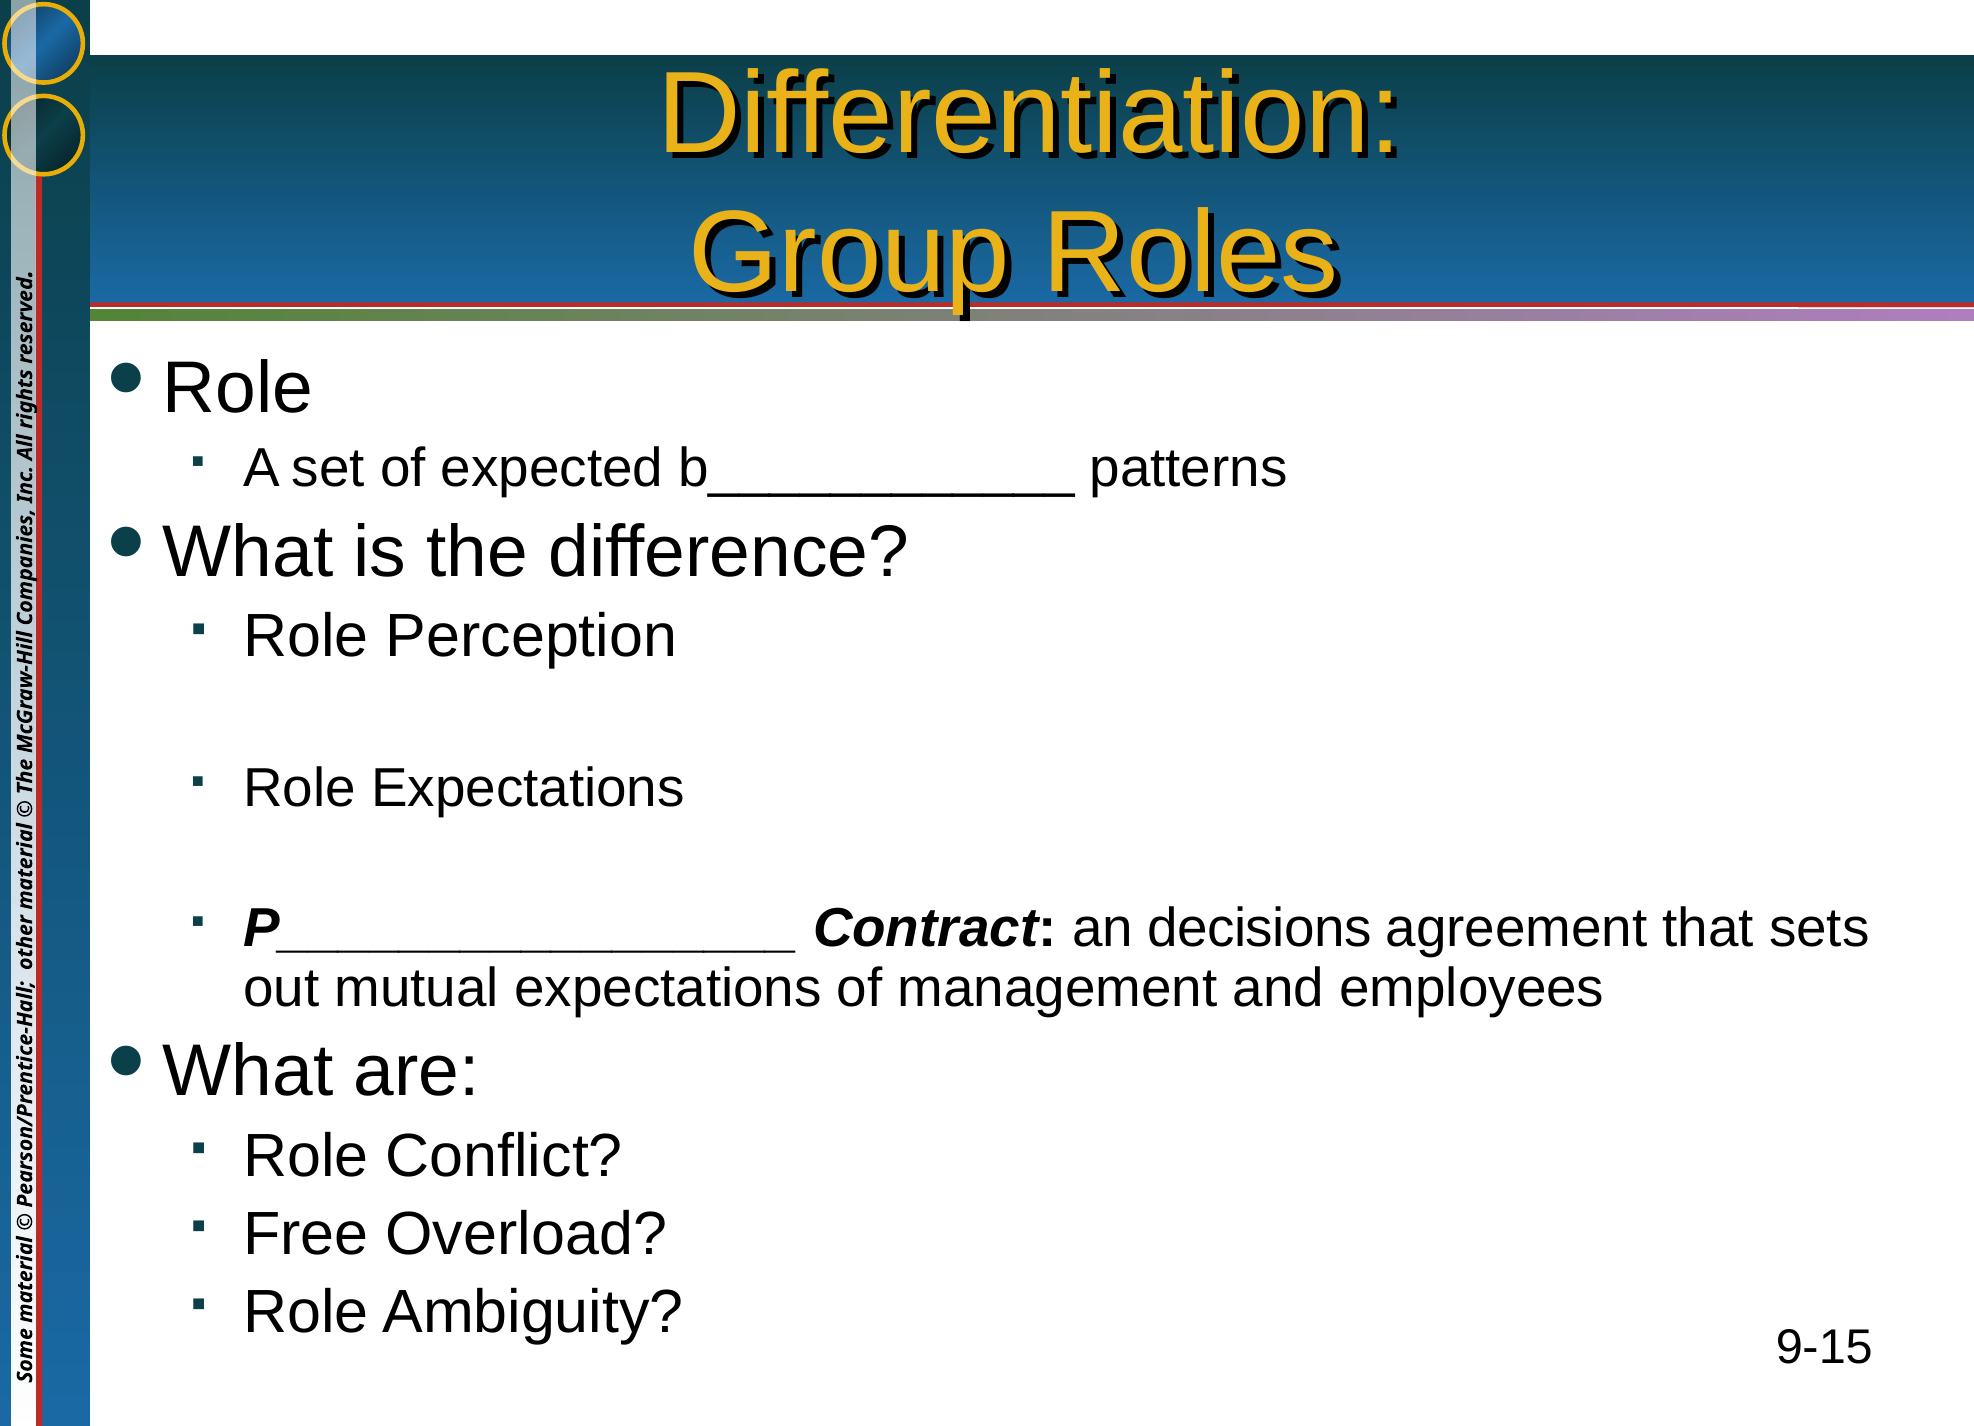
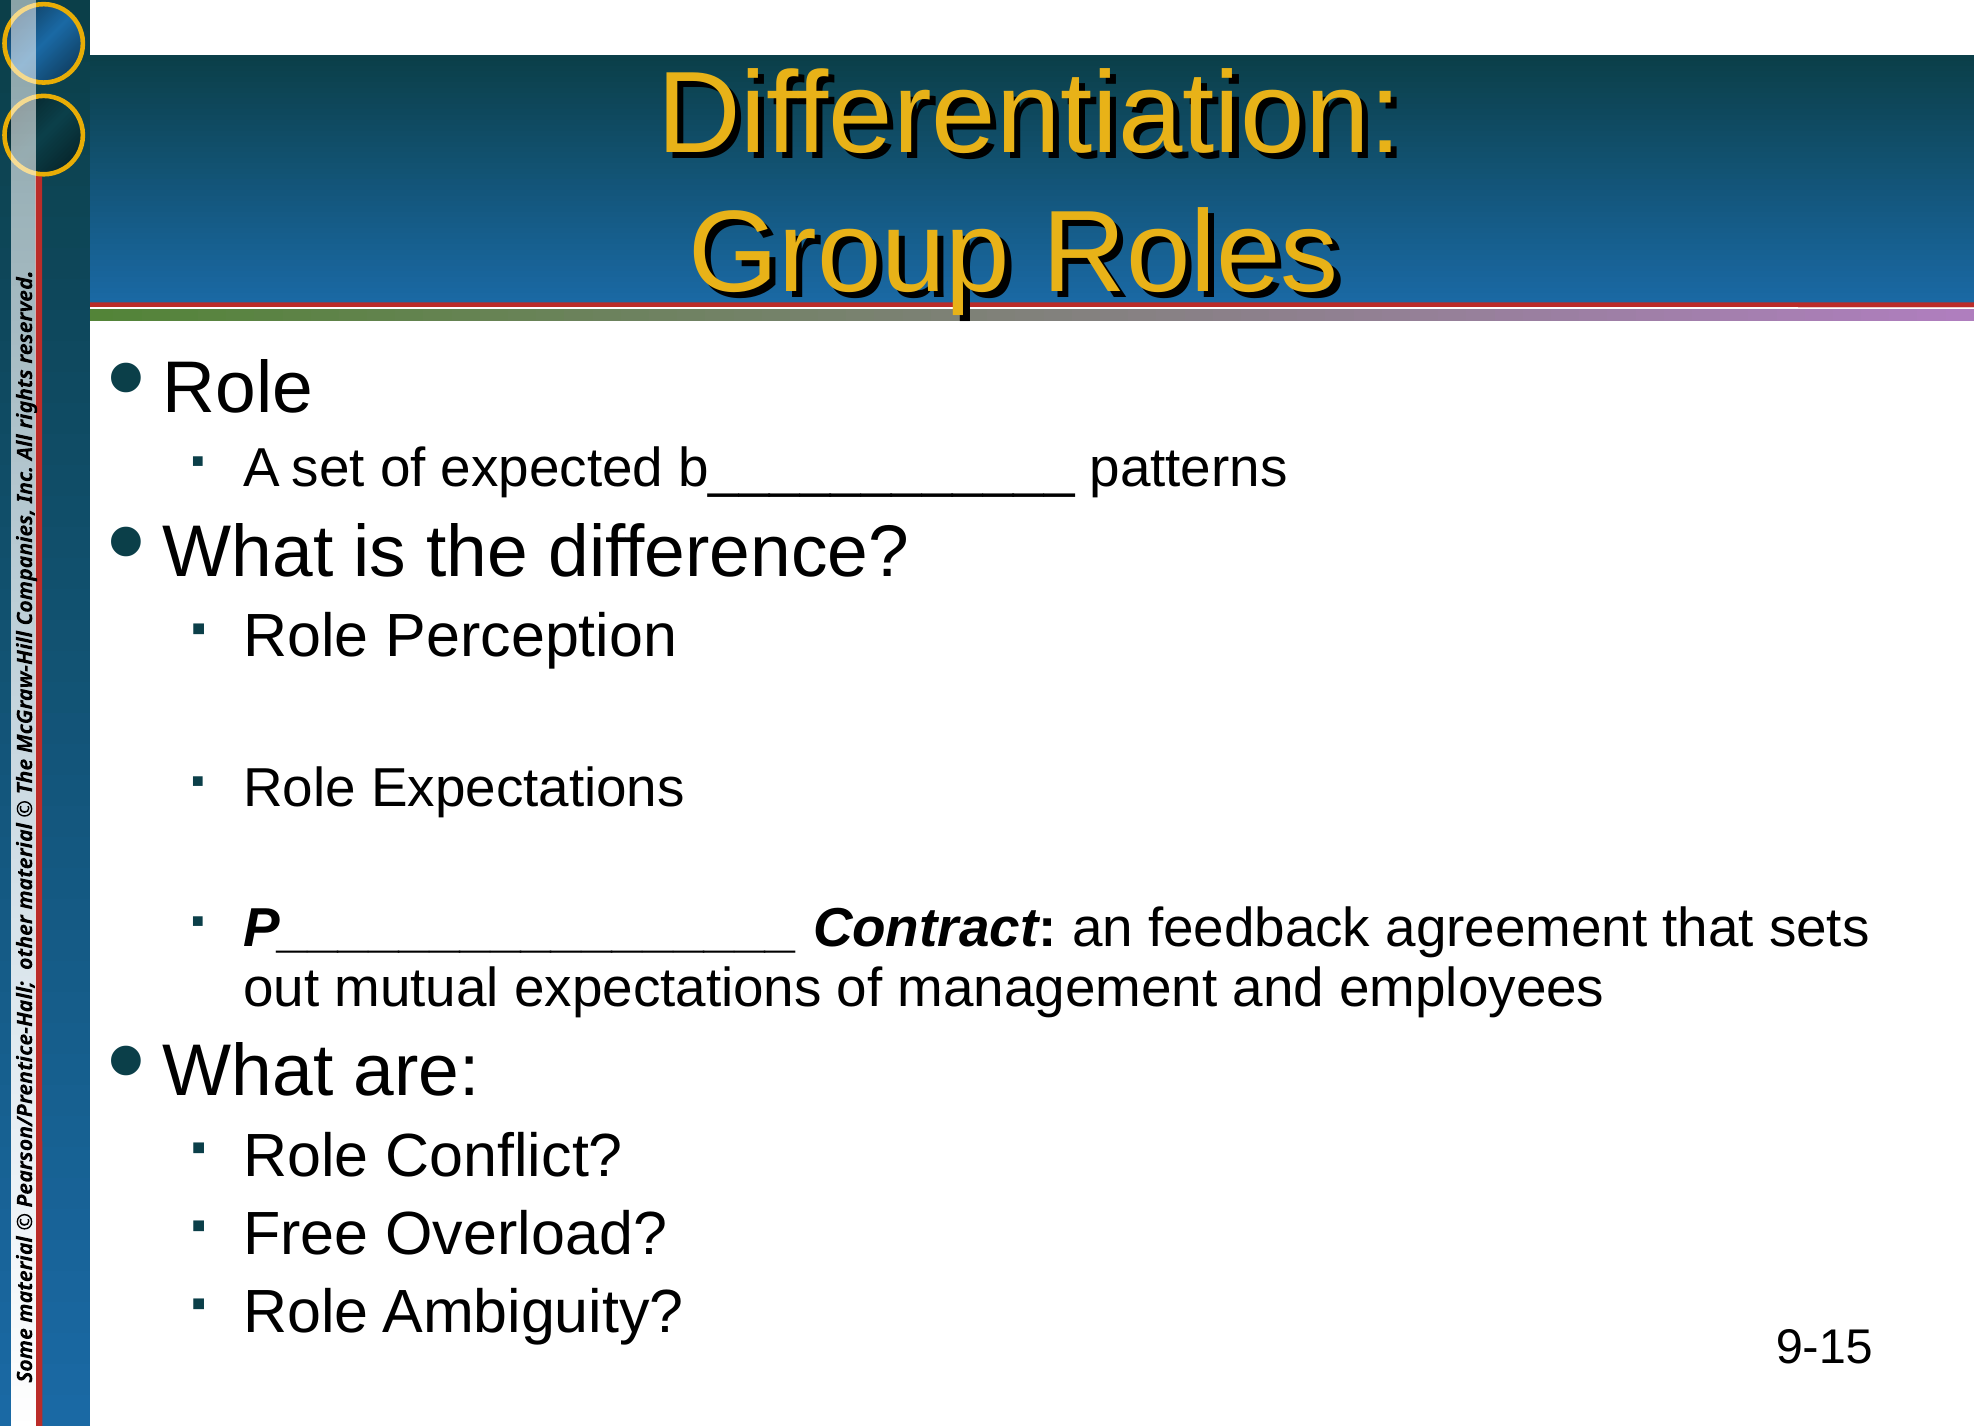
decisions: decisions -> feedback
